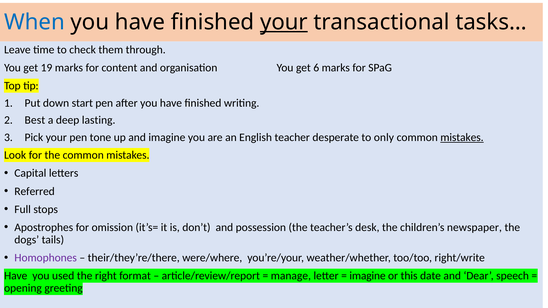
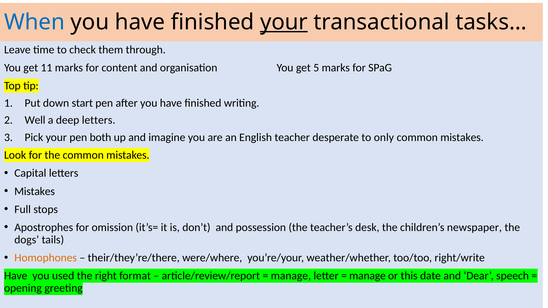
19: 19 -> 11
6: 6 -> 5
Best: Best -> Well
deep lasting: lasting -> letters
tone: tone -> both
mistakes at (462, 137) underline: present -> none
Referred at (35, 191): Referred -> Mistakes
Homophones colour: purple -> orange
imagine at (368, 276): imagine -> manage
